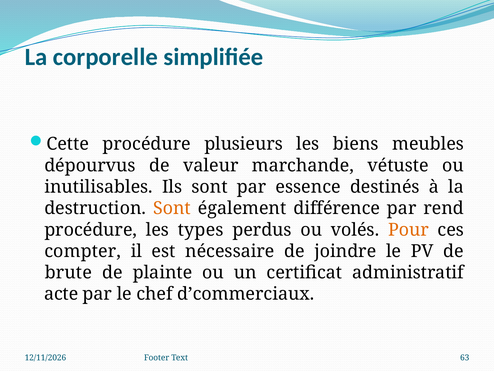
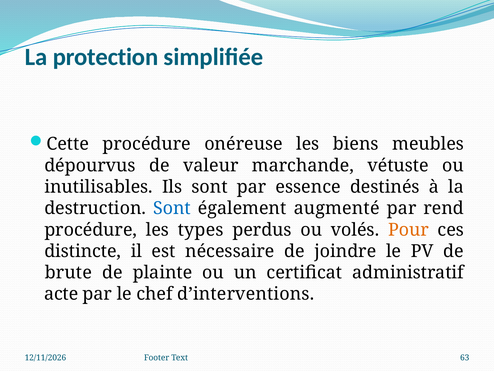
corporelle: corporelle -> protection
plusieurs: plusieurs -> onéreuse
Sont at (172, 208) colour: orange -> blue
différence: différence -> augmenté
compter: compter -> distincte
d’commerciaux: d’commerciaux -> d’interventions
